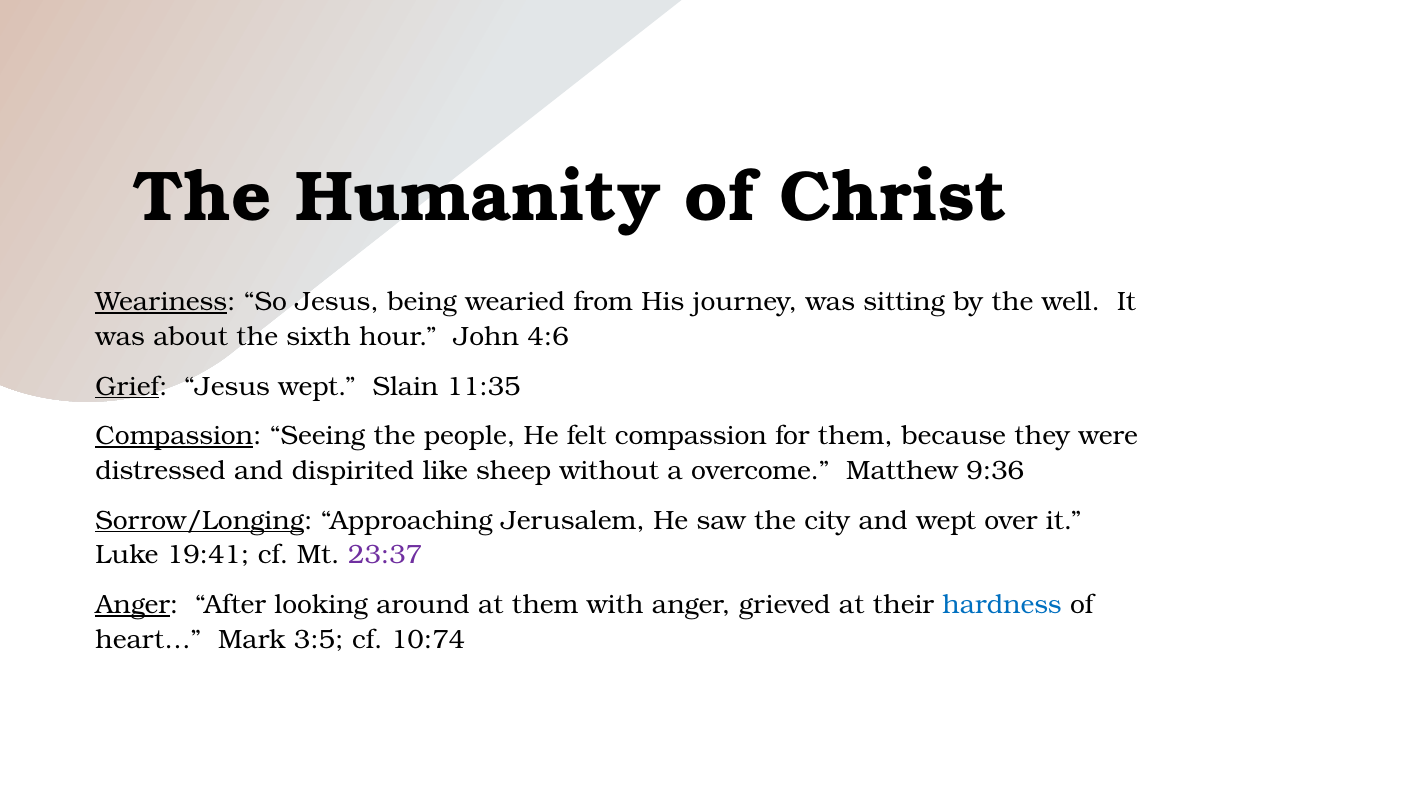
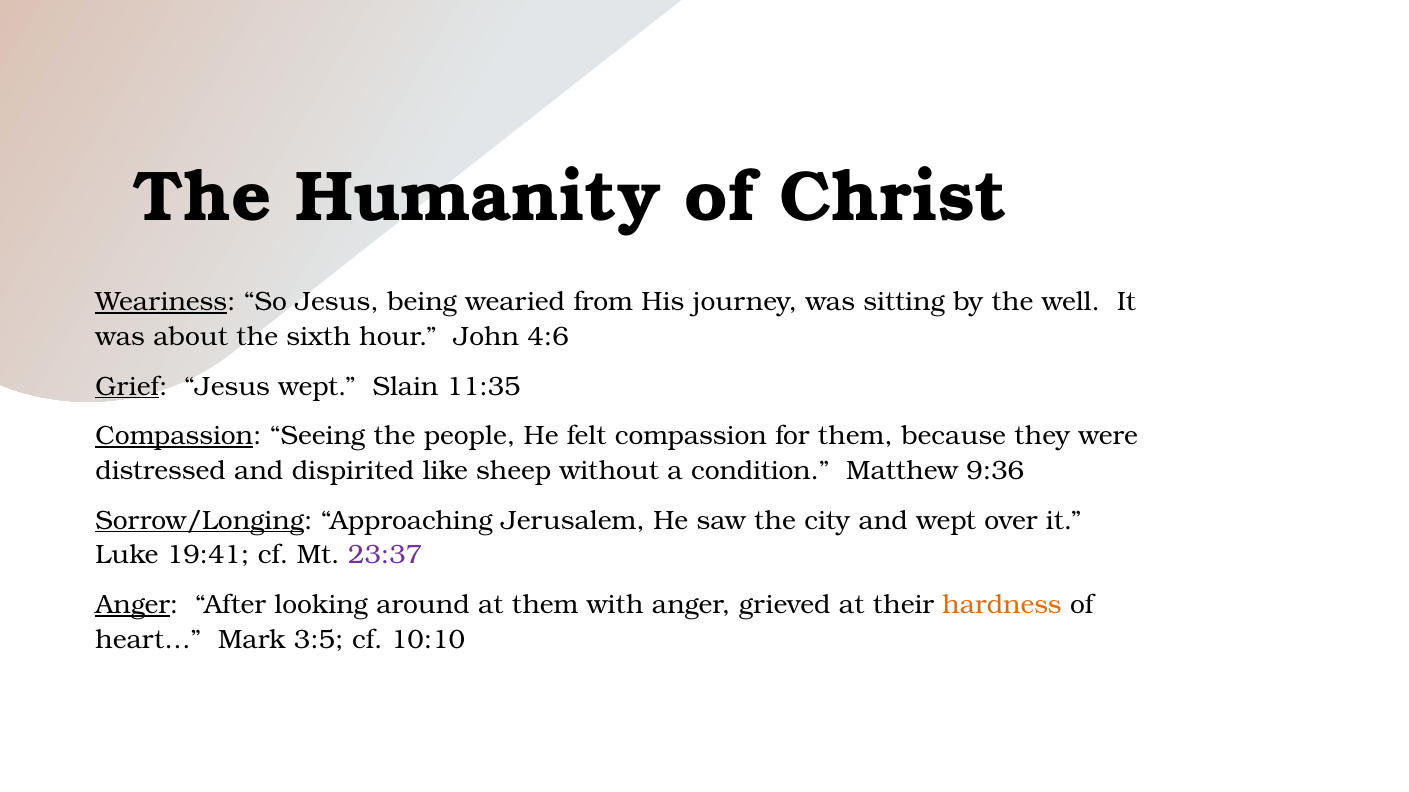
overcome: overcome -> condition
hardness colour: blue -> orange
10:74: 10:74 -> 10:10
